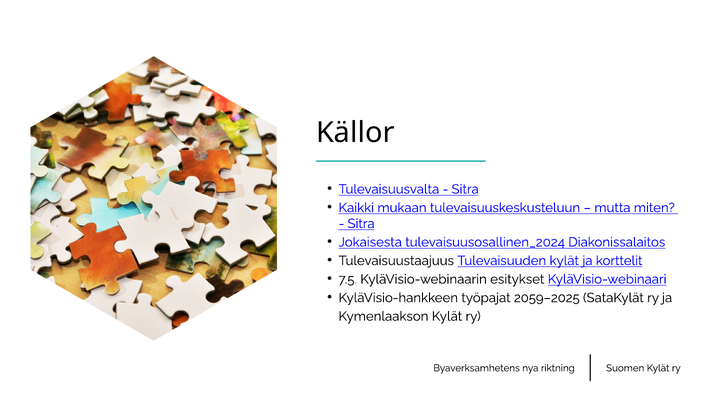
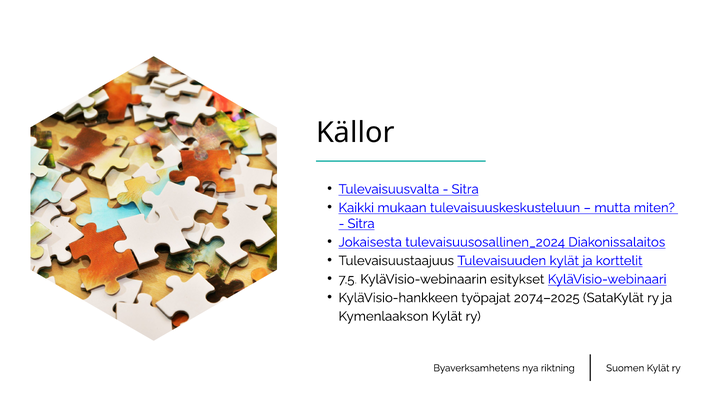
2059–2025: 2059–2025 -> 2074–2025
